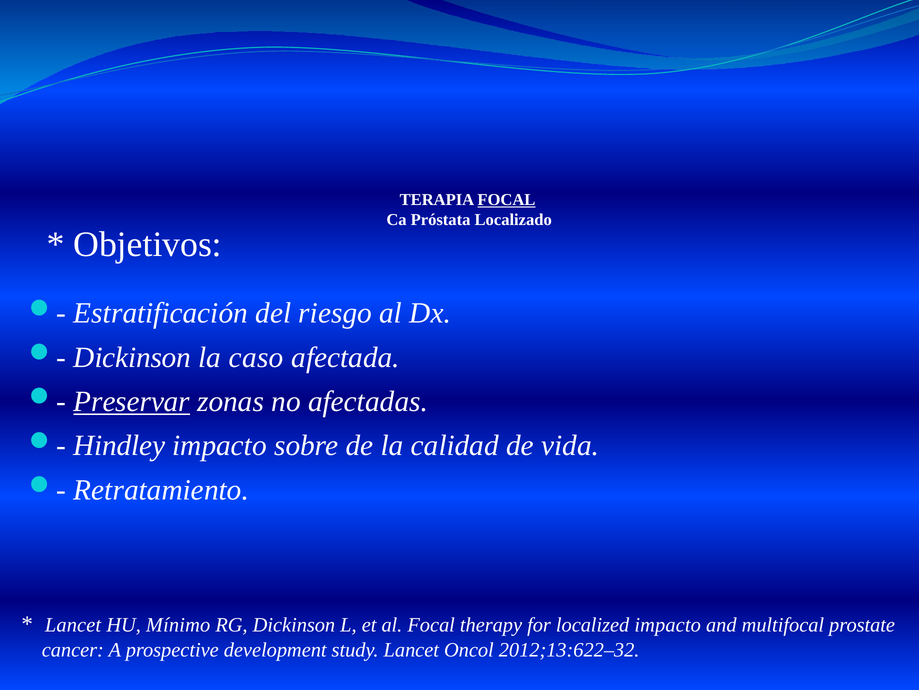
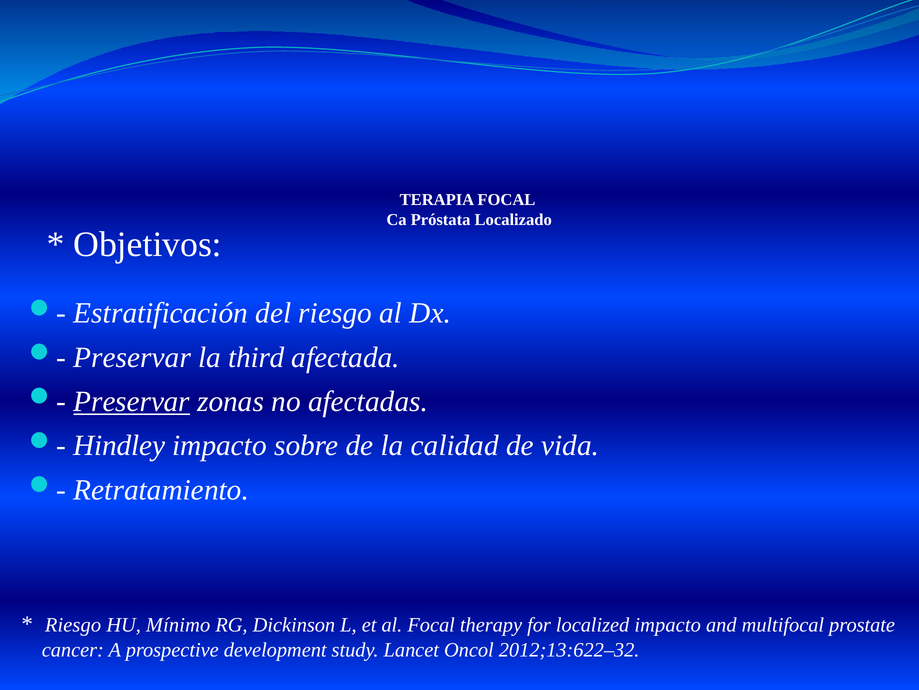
FOCAL at (506, 200) underline: present -> none
Dickinson at (132, 357): Dickinson -> Preservar
caso: caso -> third
Lancet at (73, 624): Lancet -> Riesgo
